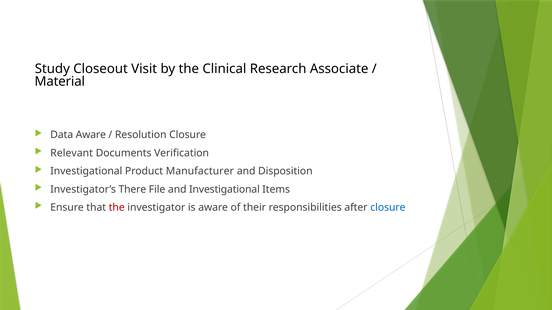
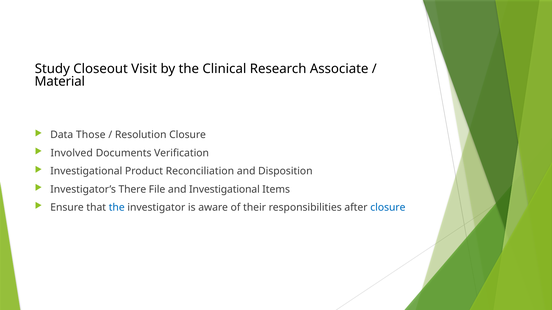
Data Aware: Aware -> Those
Relevant: Relevant -> Involved
Manufacturer: Manufacturer -> Reconciliation
the at (117, 208) colour: red -> blue
